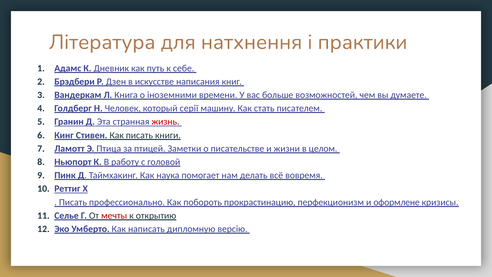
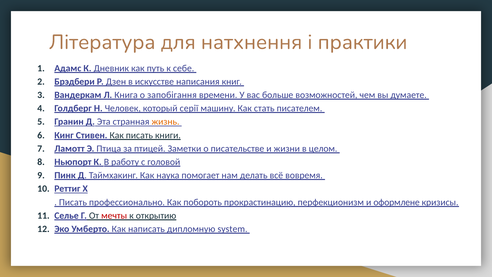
іноземними: іноземними -> запобігання
жизнь colour: red -> orange
версію: версію -> system
